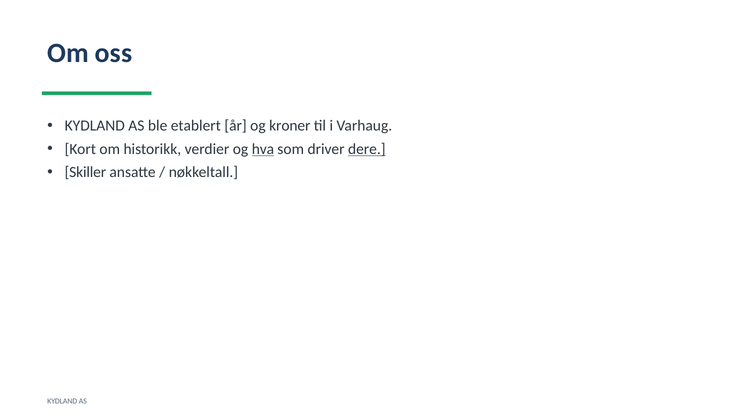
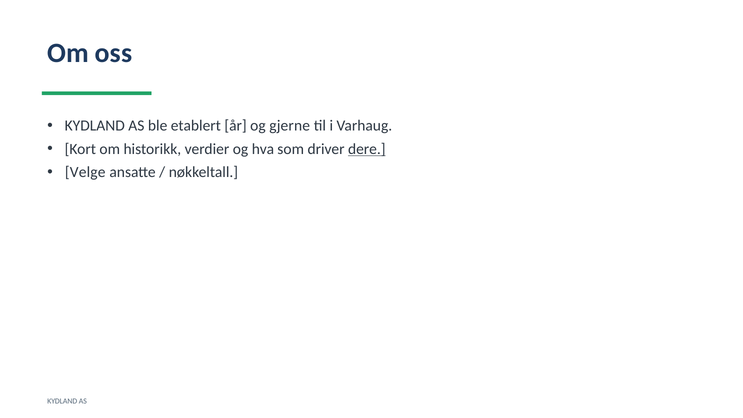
kroner: kroner -> gjerne
hva underline: present -> none
Skiller: Skiller -> Velge
